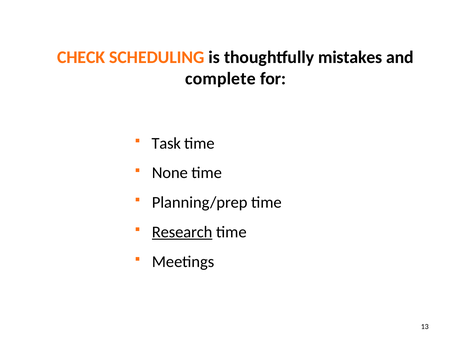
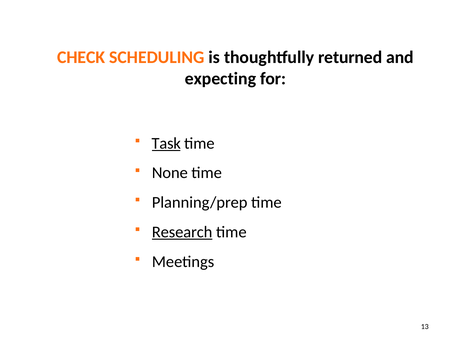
mistakes: mistakes -> returned
complete: complete -> expecting
Task underline: none -> present
